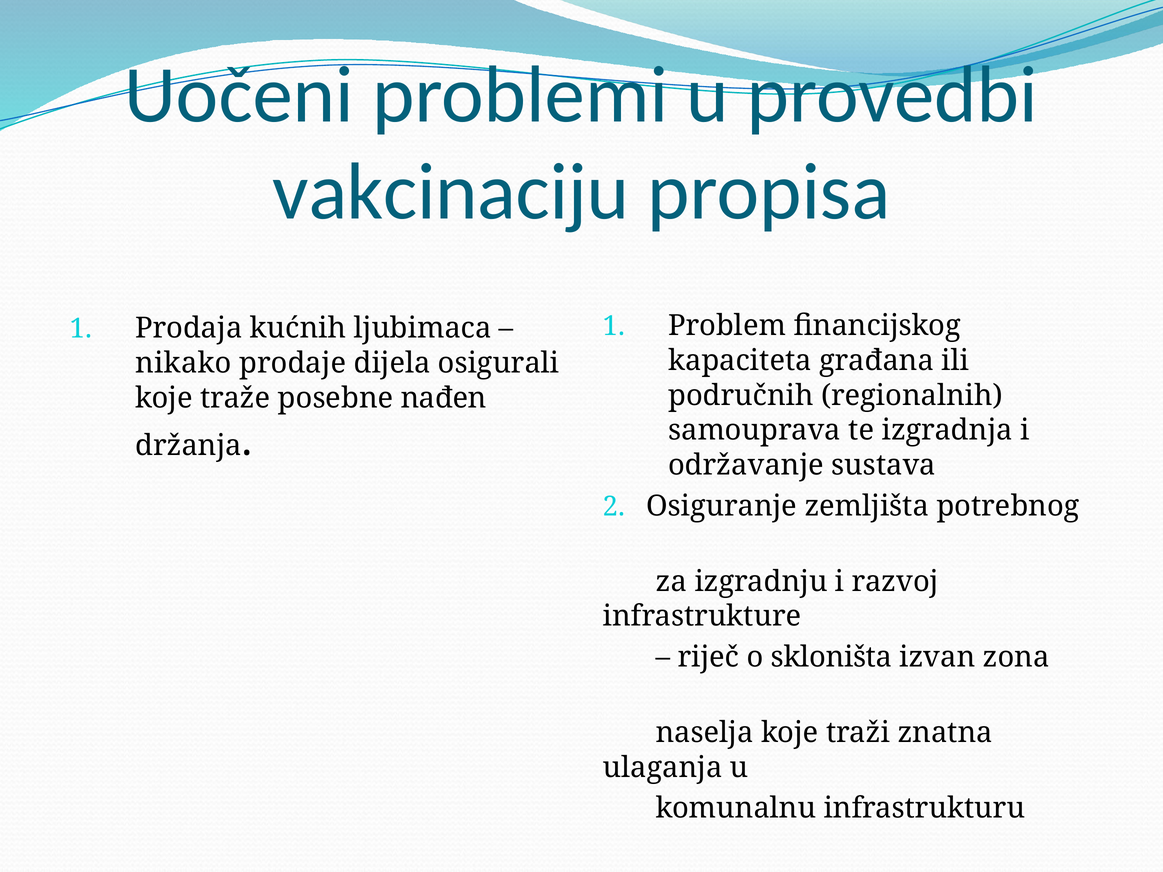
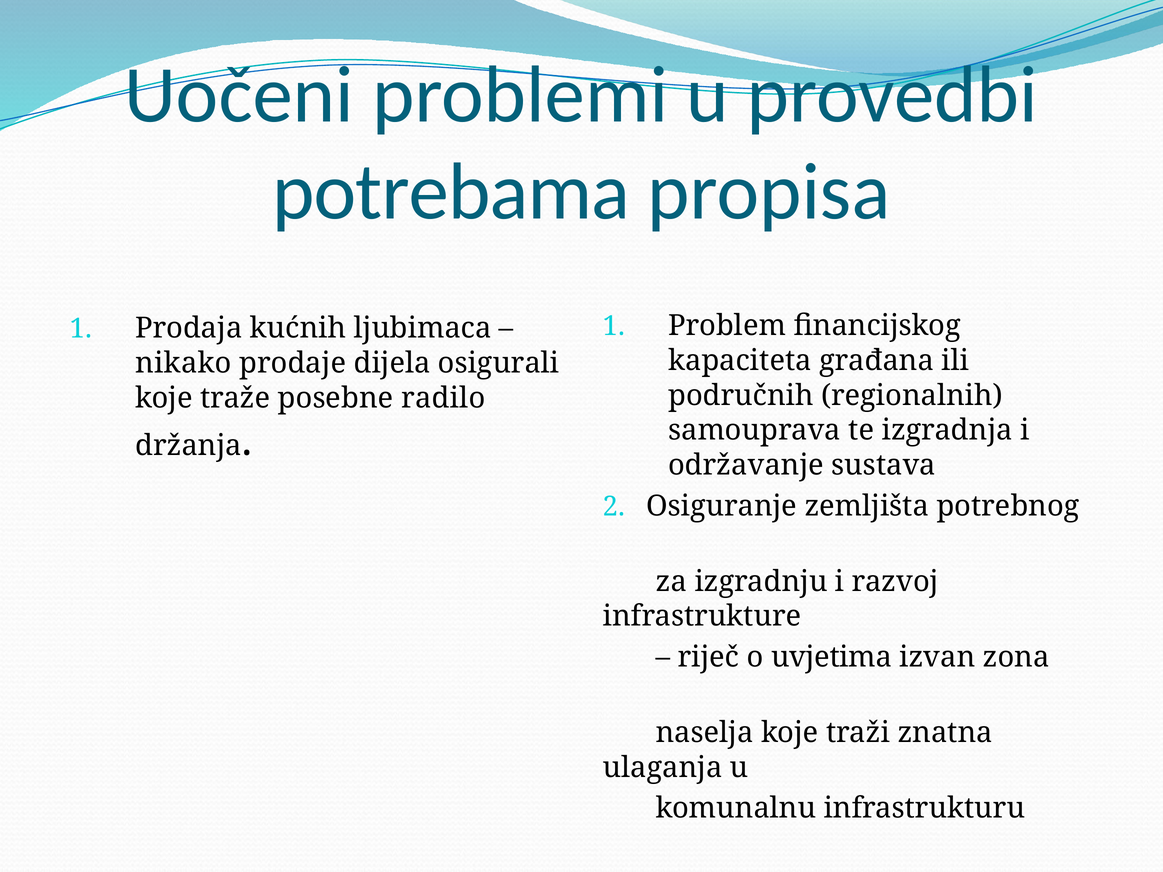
vakcinaciju: vakcinaciju -> potrebama
nađen: nađen -> radilo
skloništa: skloništa -> uvjetima
